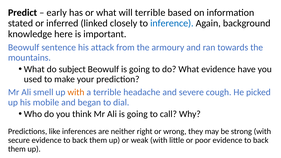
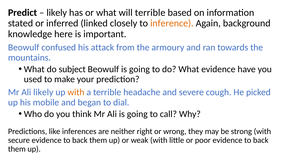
early at (57, 13): early -> likely
inference colour: blue -> orange
sentence: sentence -> confused
Ali smell: smell -> likely
